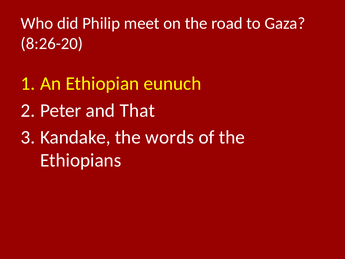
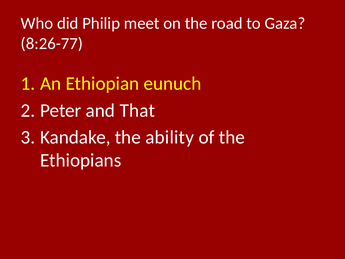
8:26-20: 8:26-20 -> 8:26-77
words: words -> ability
